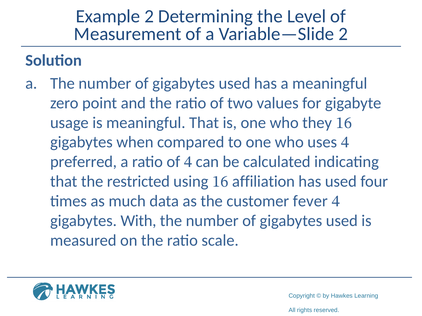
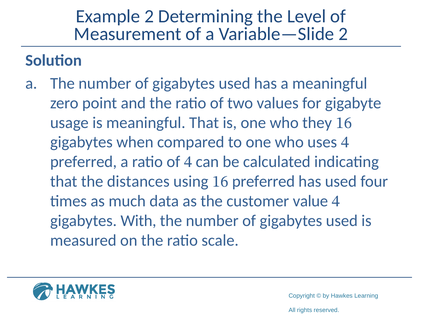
restricted: restricted -> distances
affiliation at (263, 182): affiliation -> preferred
fever: fever -> value
